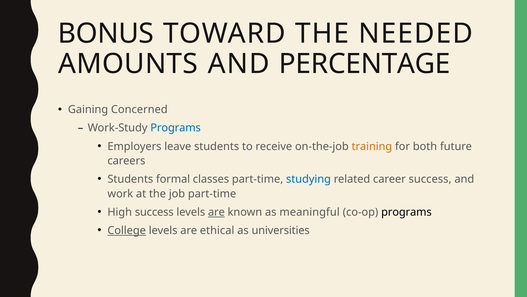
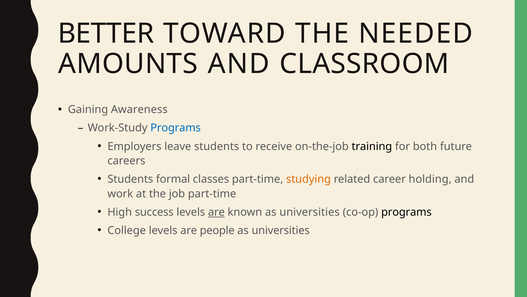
BONUS: BONUS -> BETTER
PERCENTAGE: PERCENTAGE -> CLASSROOM
Concerned: Concerned -> Awareness
training colour: orange -> black
studying colour: blue -> orange
career success: success -> holding
known as meaningful: meaningful -> universities
College underline: present -> none
ethical: ethical -> people
